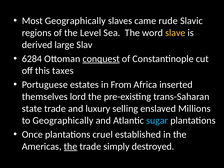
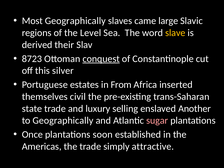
rude: rude -> large
large: large -> their
6284: 6284 -> 8723
taxes: taxes -> silver
lord: lord -> civil
Millions: Millions -> Another
sugar colour: light blue -> pink
cruel: cruel -> soon
the at (71, 146) underline: present -> none
destroyed: destroyed -> attractive
